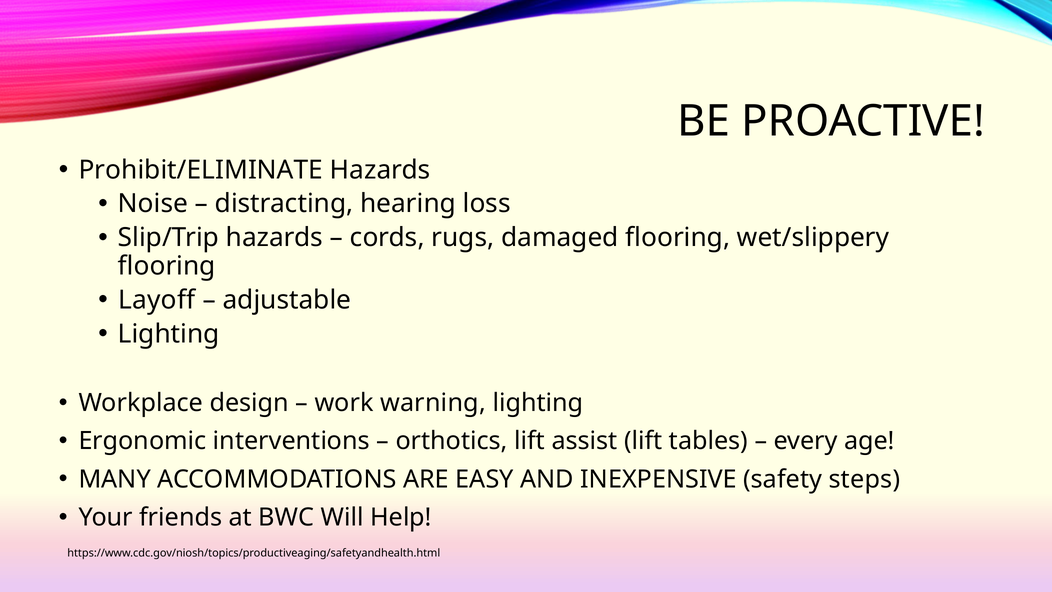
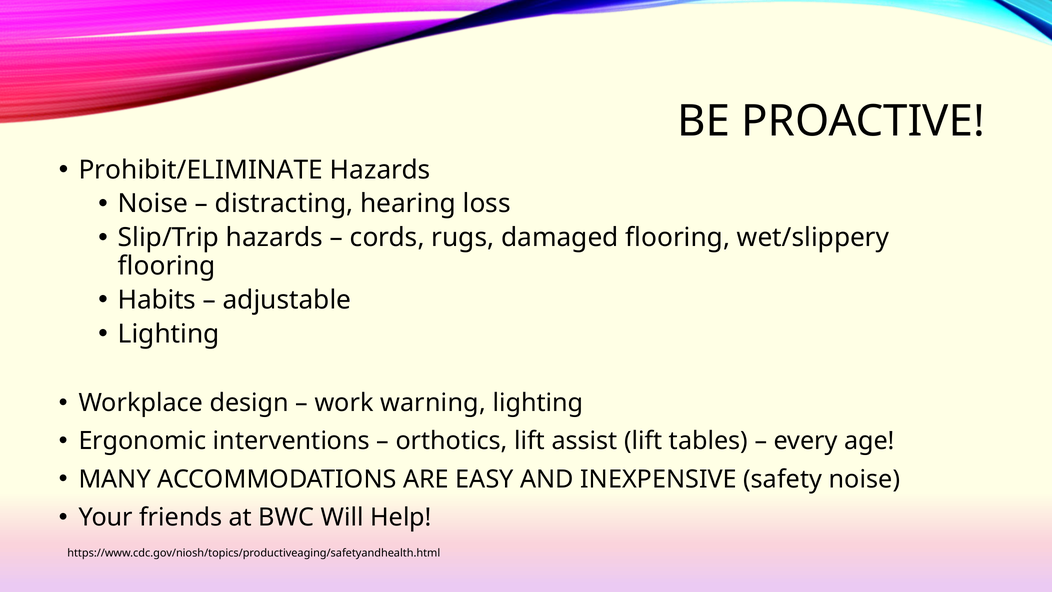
Layoff: Layoff -> Habits
safety steps: steps -> noise
